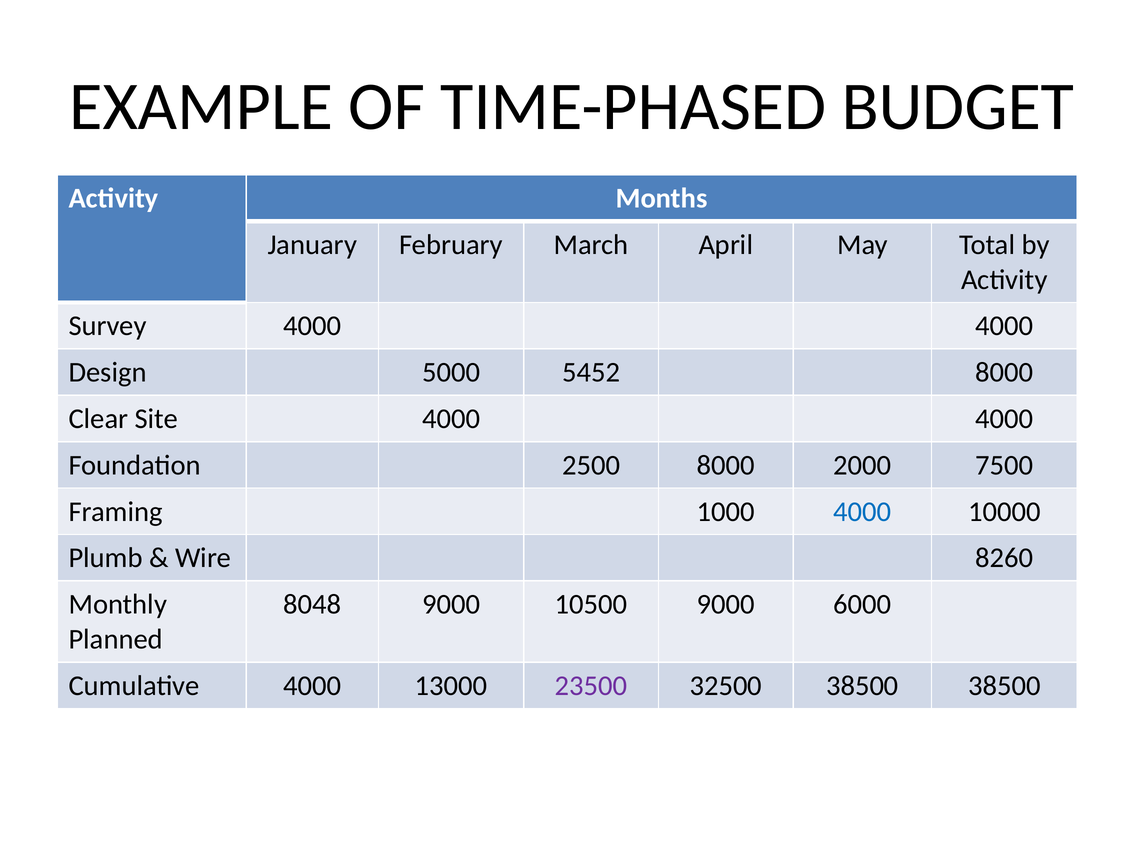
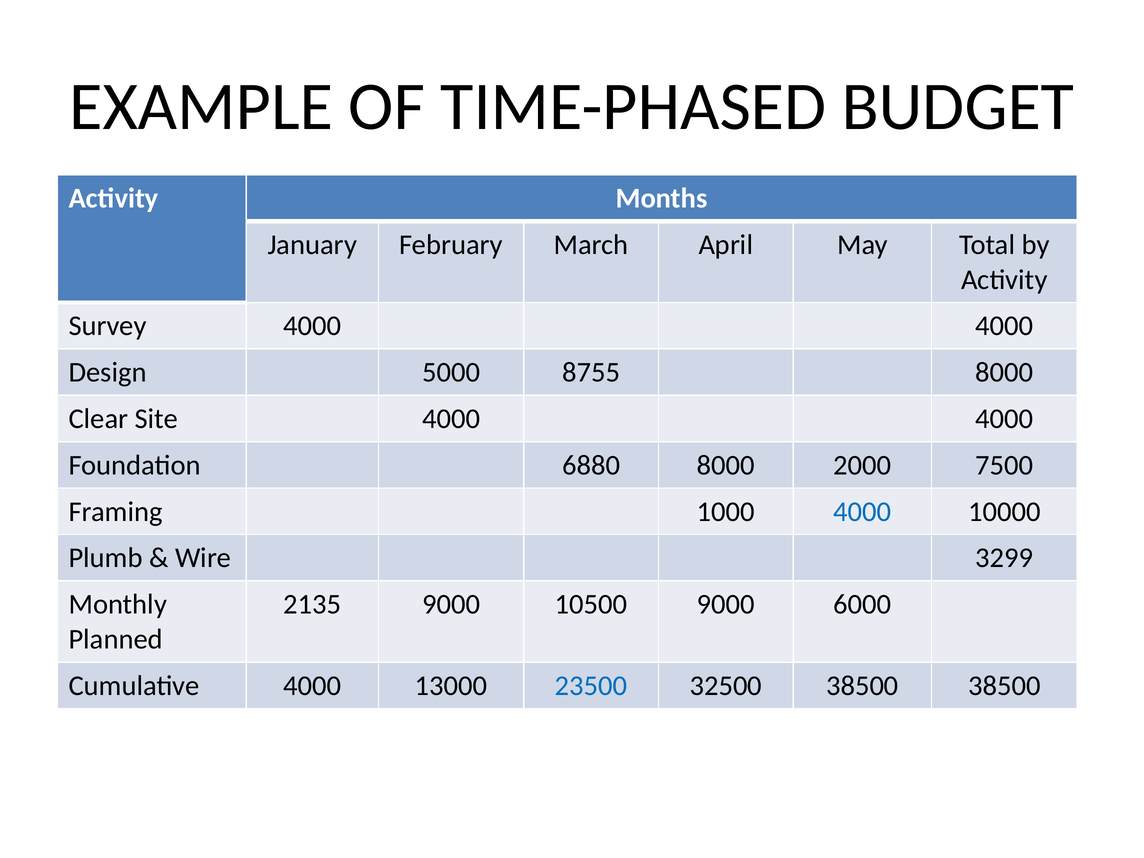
5452: 5452 -> 8755
2500: 2500 -> 6880
8260: 8260 -> 3299
8048: 8048 -> 2135
23500 colour: purple -> blue
